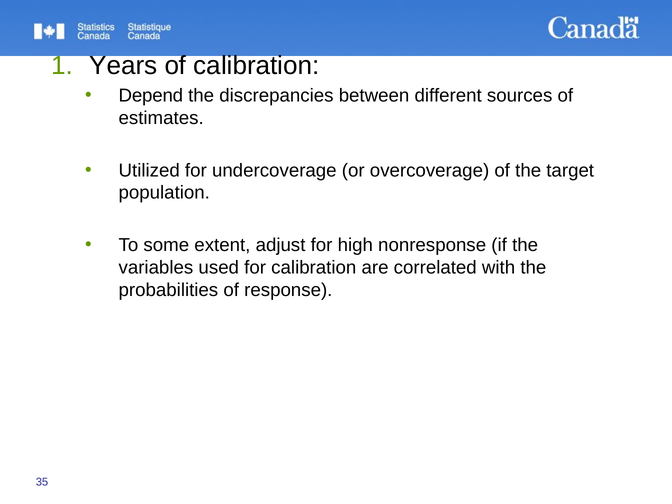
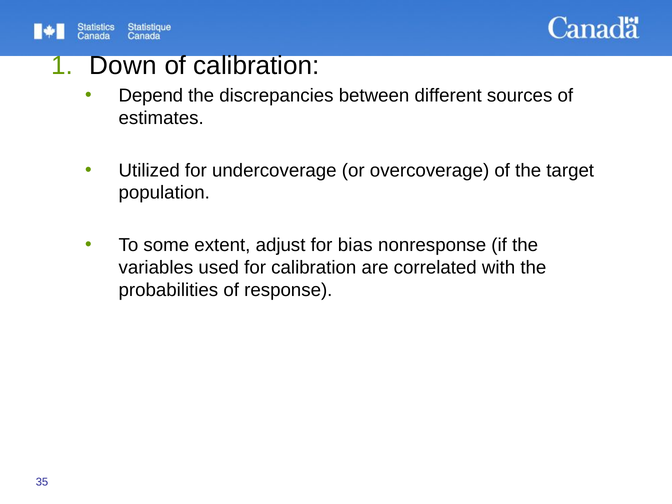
Years: Years -> Down
high: high -> bias
